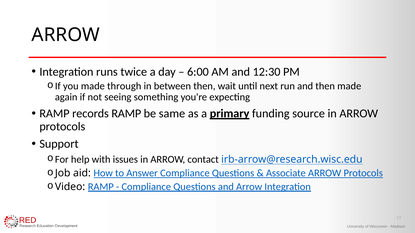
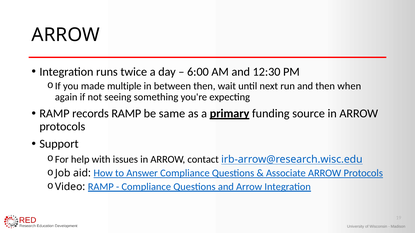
through: through -> multiple
then made: made -> when
